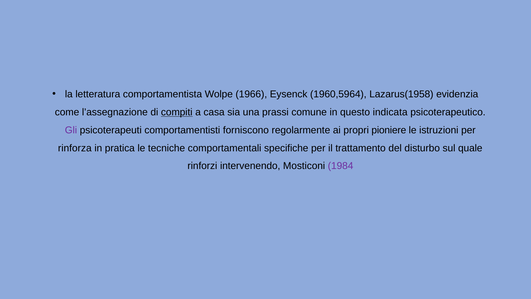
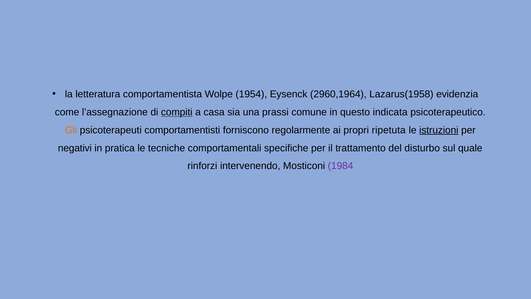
1966: 1966 -> 1954
1960,5964: 1960,5964 -> 2960,1964
Gli colour: purple -> orange
pioniere: pioniere -> ripetuta
istruzioni underline: none -> present
rinforza: rinforza -> negativi
